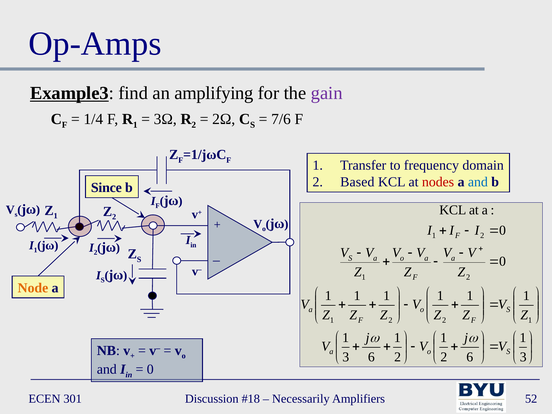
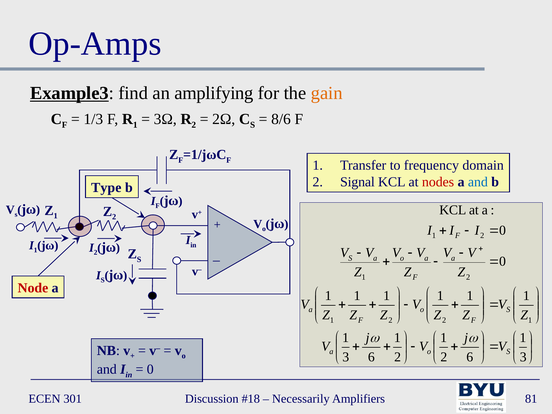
gain colour: purple -> orange
1/4: 1/4 -> 1/3
7/6: 7/6 -> 8/6
Based: Based -> Signal
Since: Since -> Type
Node colour: orange -> red
52: 52 -> 81
